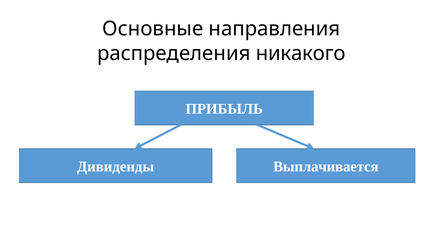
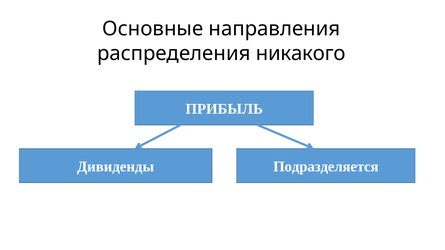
Выплачивается: Выплачивается -> Подразделяется
